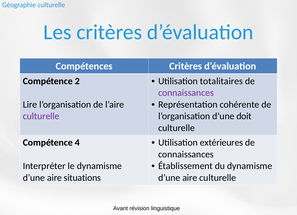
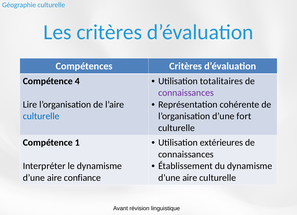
2: 2 -> 4
culturelle at (41, 116) colour: purple -> blue
doit: doit -> fort
4: 4 -> 1
situations: situations -> confiance
